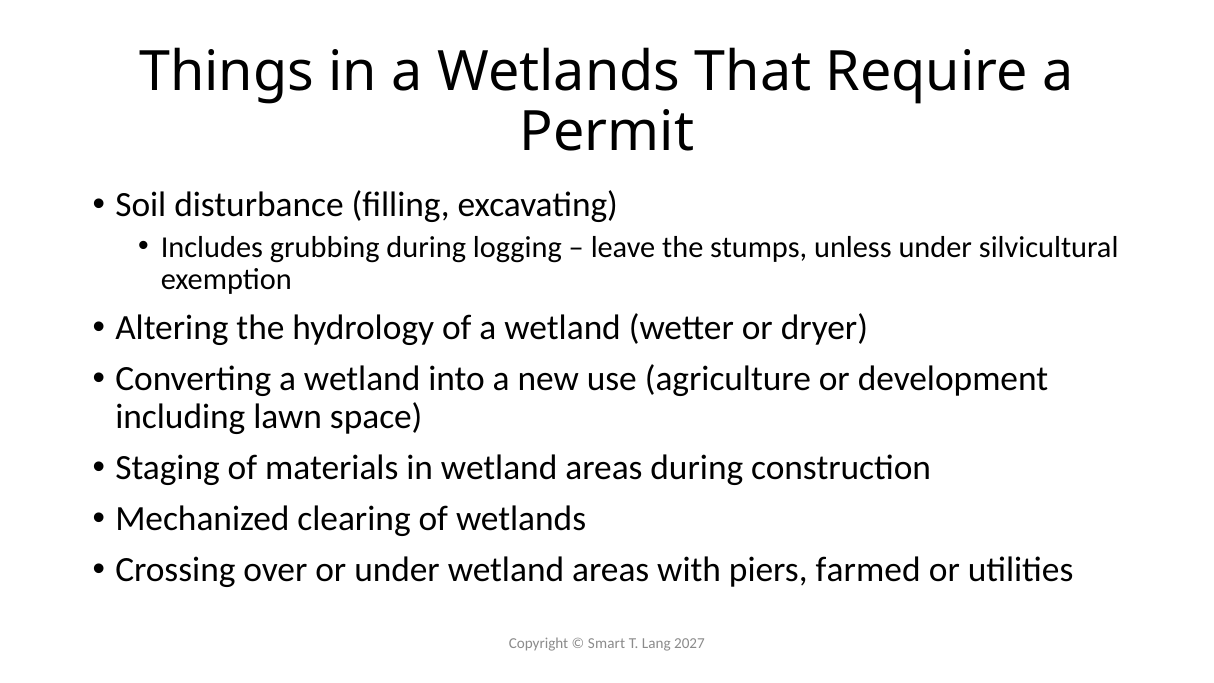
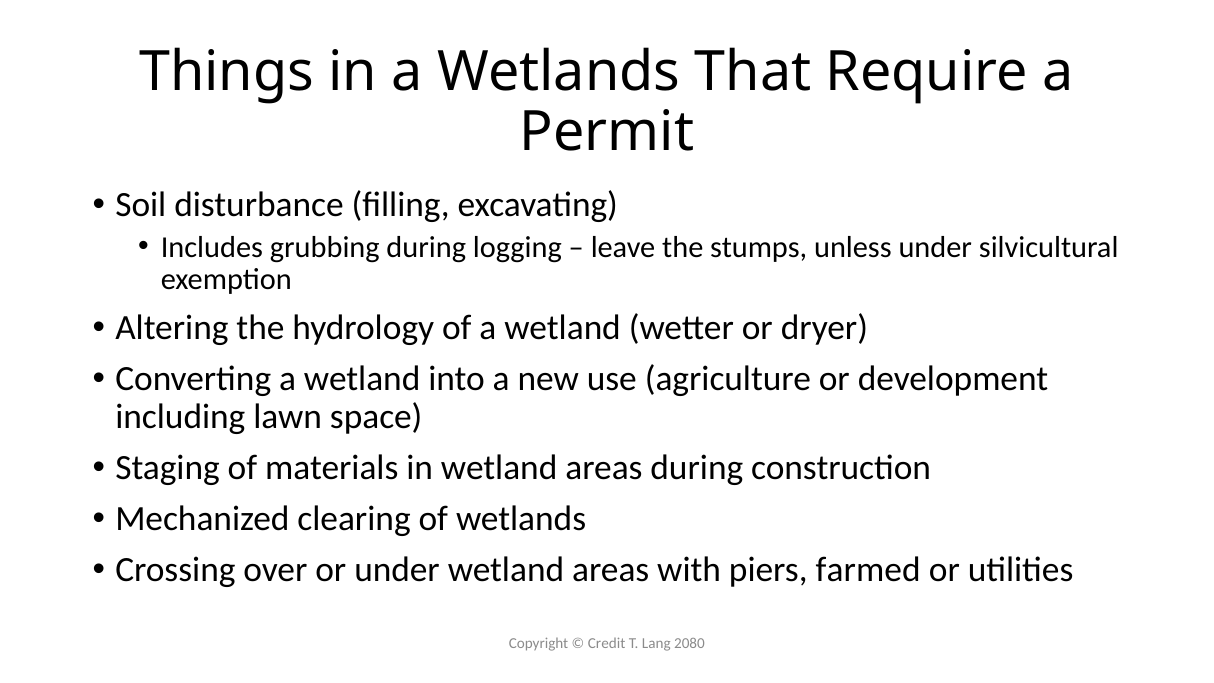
Smart: Smart -> Credit
2027: 2027 -> 2080
